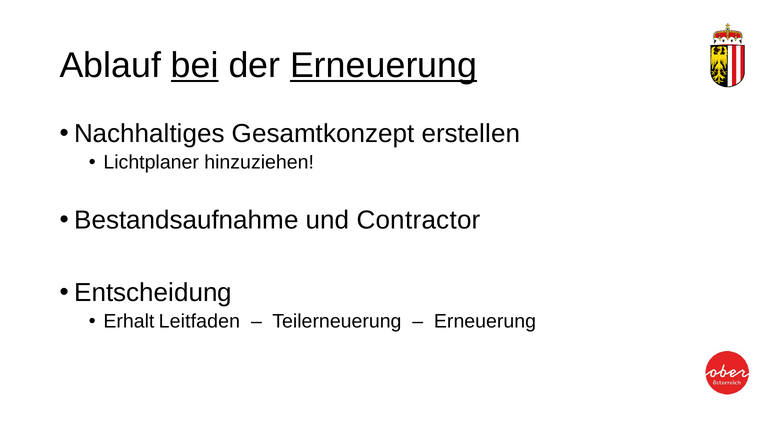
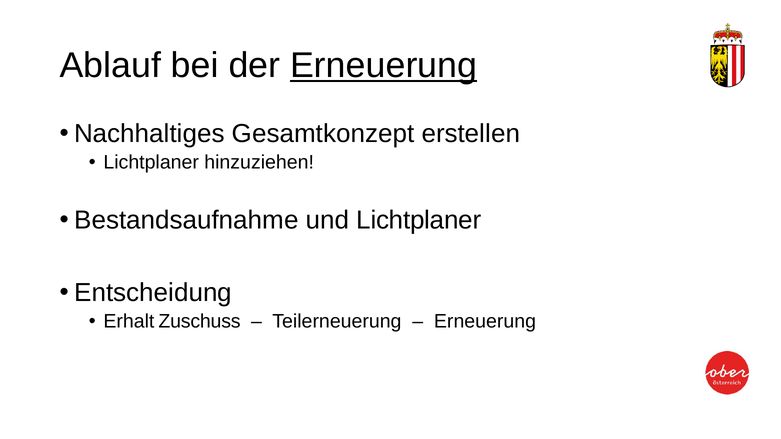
bei underline: present -> none
und Contractor: Contractor -> Lichtplaner
Leitfaden: Leitfaden -> Zuschuss
